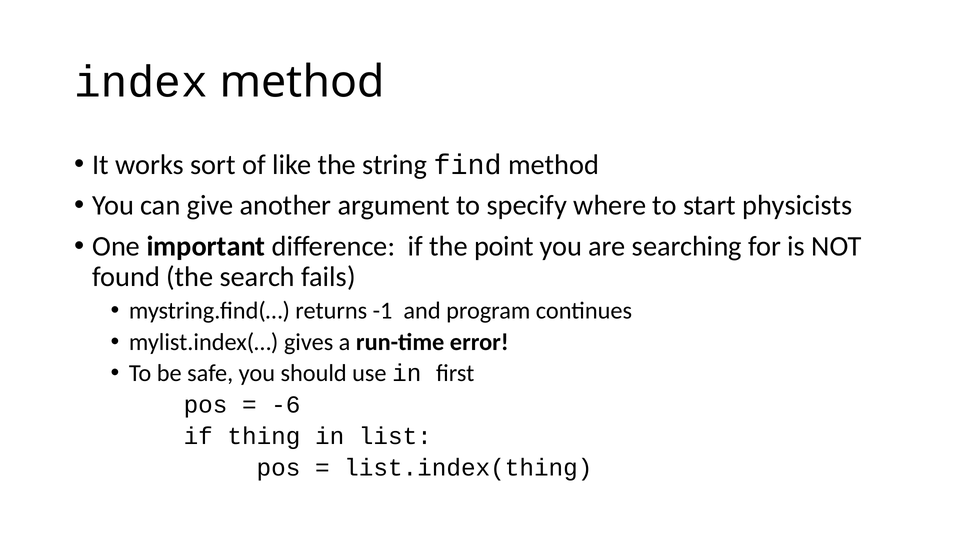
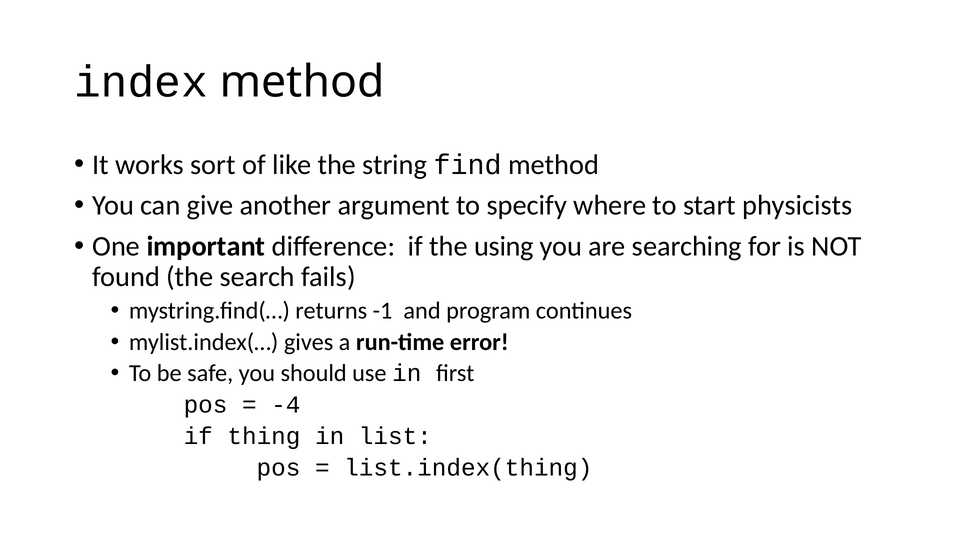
point: point -> using
-6: -6 -> -4
